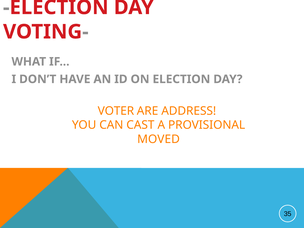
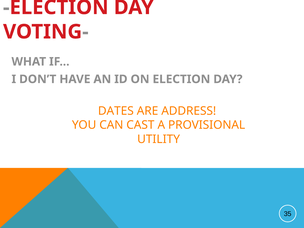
VOTER: VOTER -> DATES
MOVED: MOVED -> UTILITY
